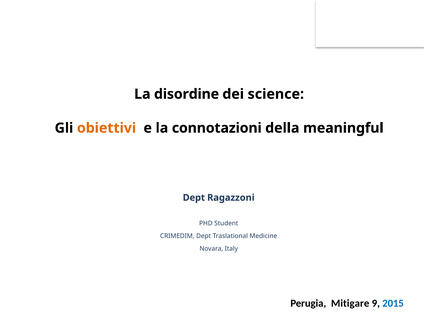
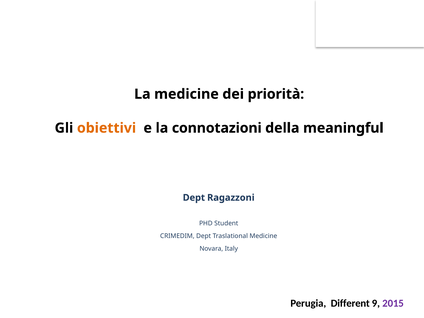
La disordine: disordine -> medicine
science: science -> priorità
Mitigare: Mitigare -> Different
2015 colour: blue -> purple
